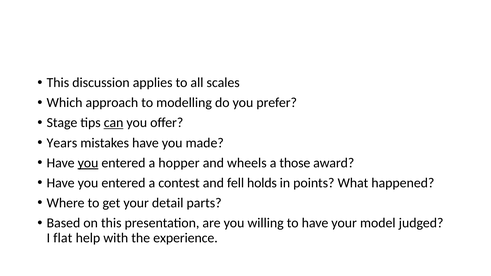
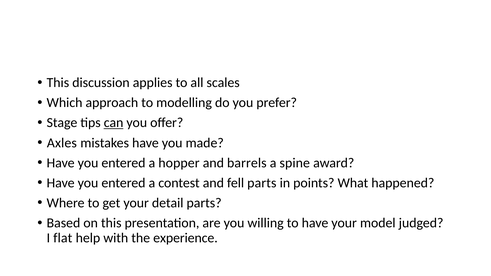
Years: Years -> Axles
you at (88, 163) underline: present -> none
wheels: wheels -> barrels
those: those -> spine
fell holds: holds -> parts
